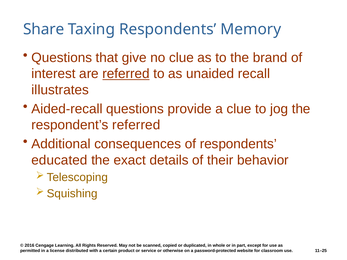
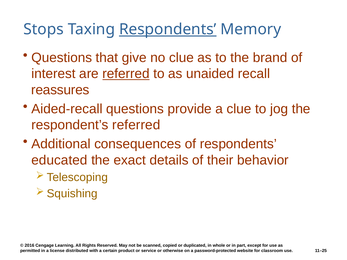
Share: Share -> Stops
Respondents at (168, 29) underline: none -> present
illustrates: illustrates -> reassures
